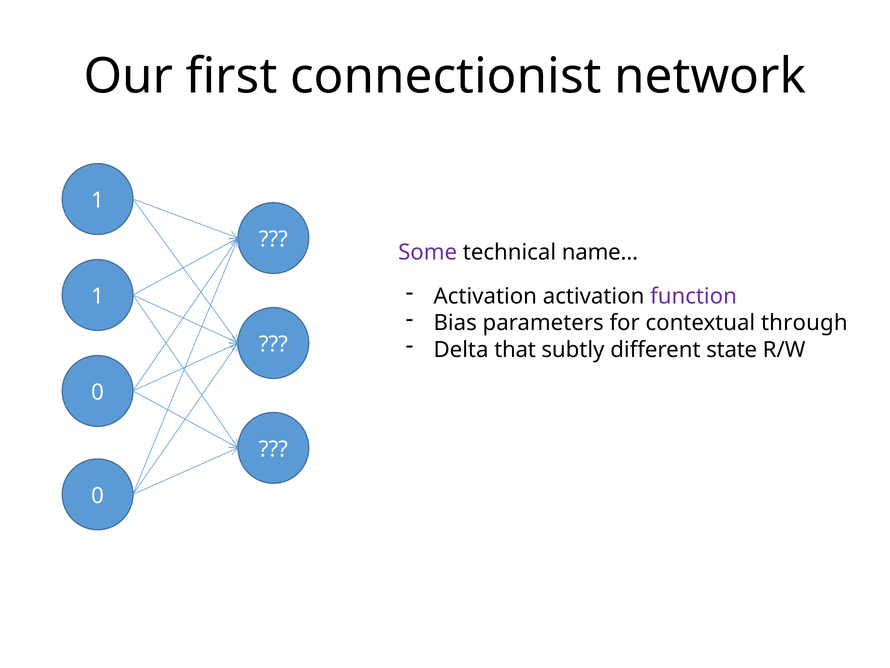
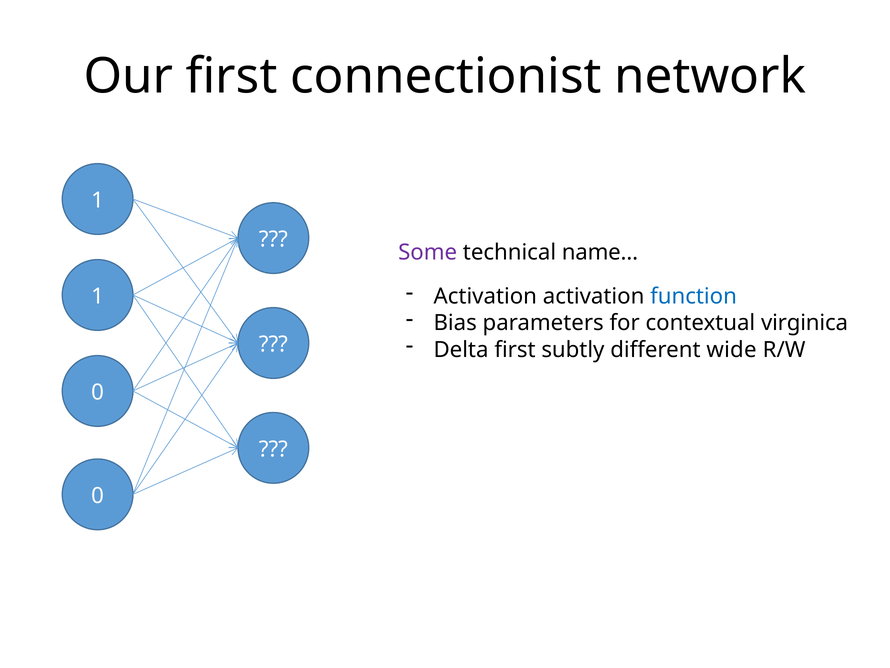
function colour: purple -> blue
through: through -> virginica
Delta that: that -> first
state: state -> wide
